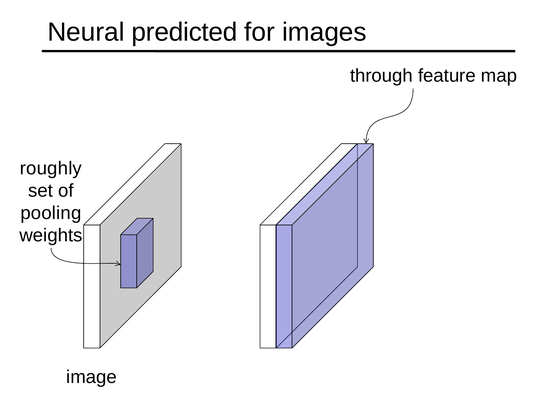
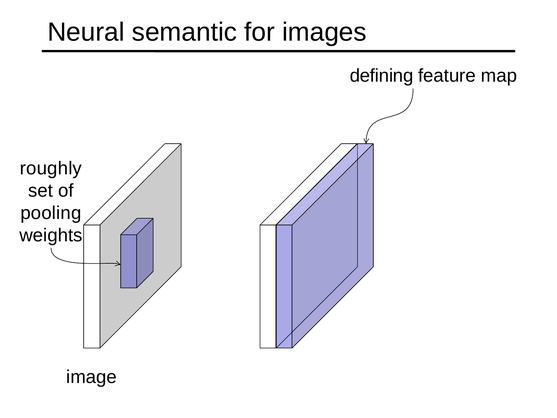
predicted: predicted -> semantic
through: through -> defining
